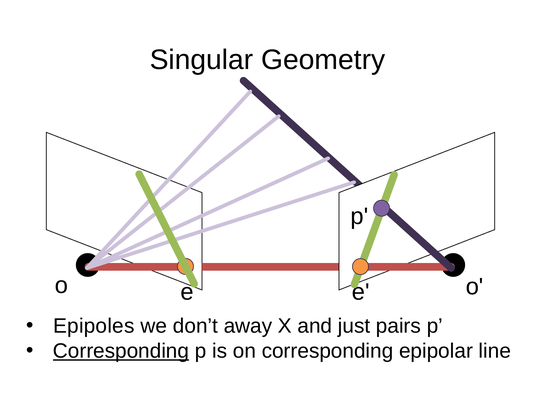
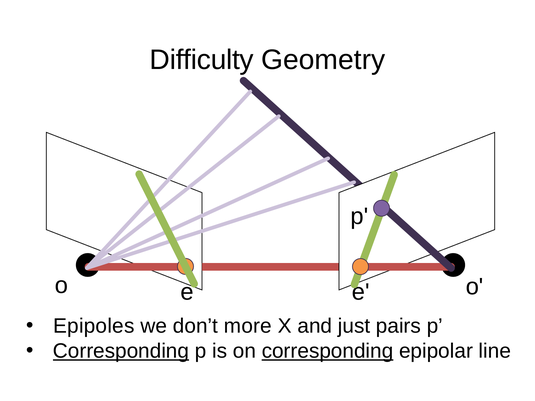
Singular: Singular -> Difficulty
away: away -> more
corresponding at (328, 351) underline: none -> present
